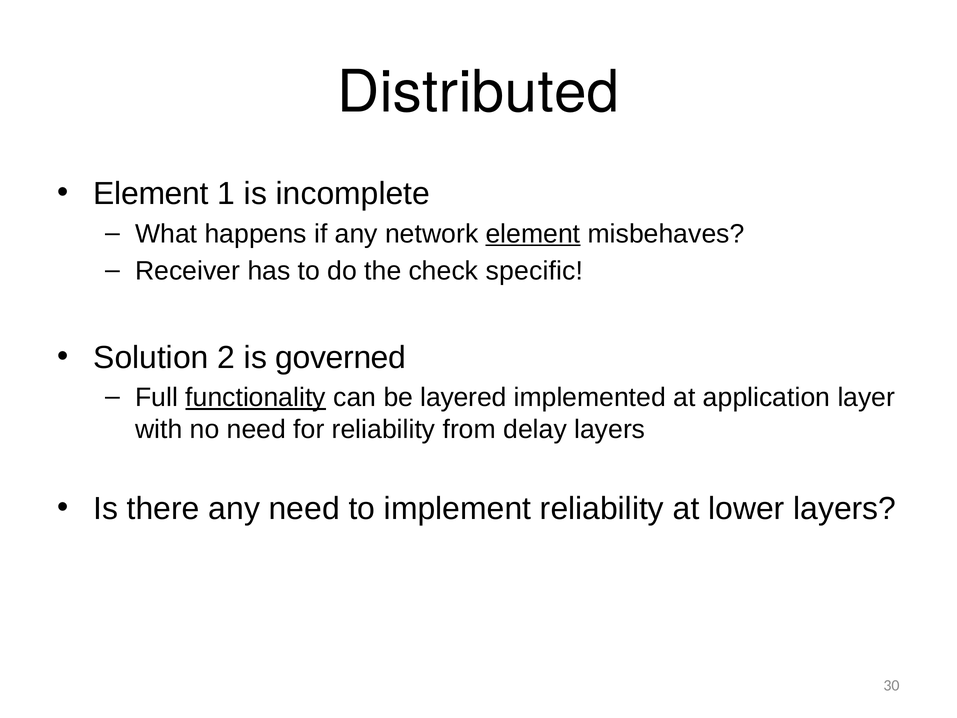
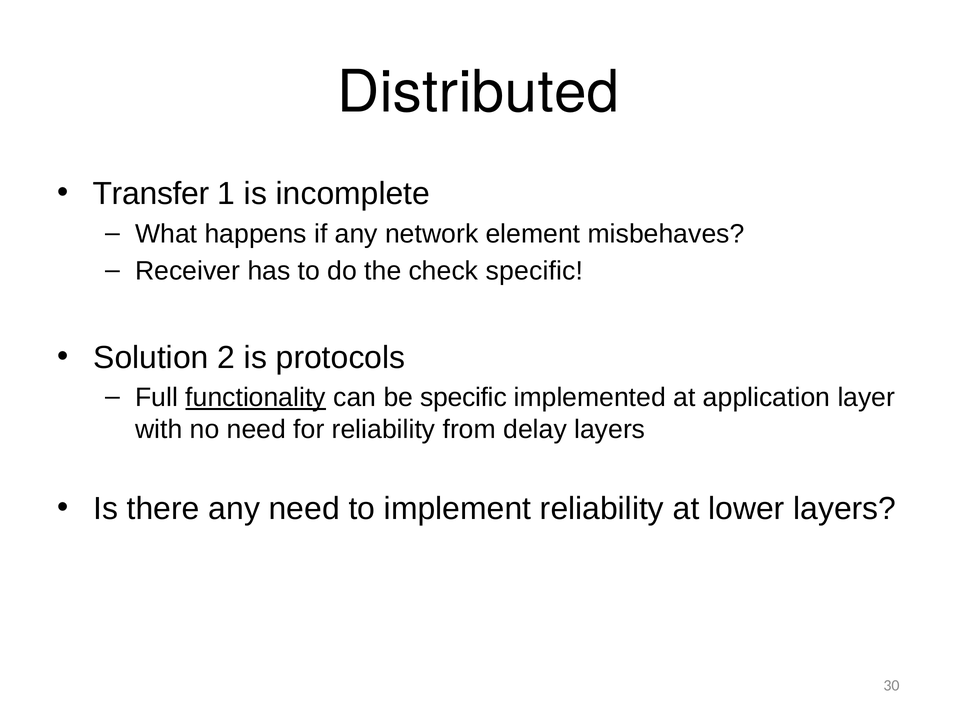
Element at (151, 194): Element -> Transfer
element at (533, 234) underline: present -> none
governed: governed -> protocols
be layered: layered -> specific
